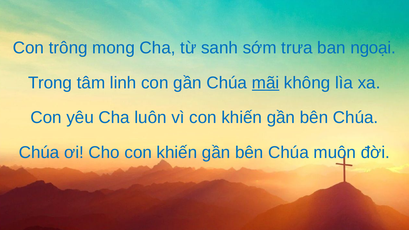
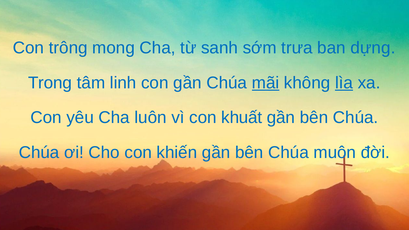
ngoại: ngoại -> dựng
lìa underline: none -> present
vì con khiến: khiến -> khuất
